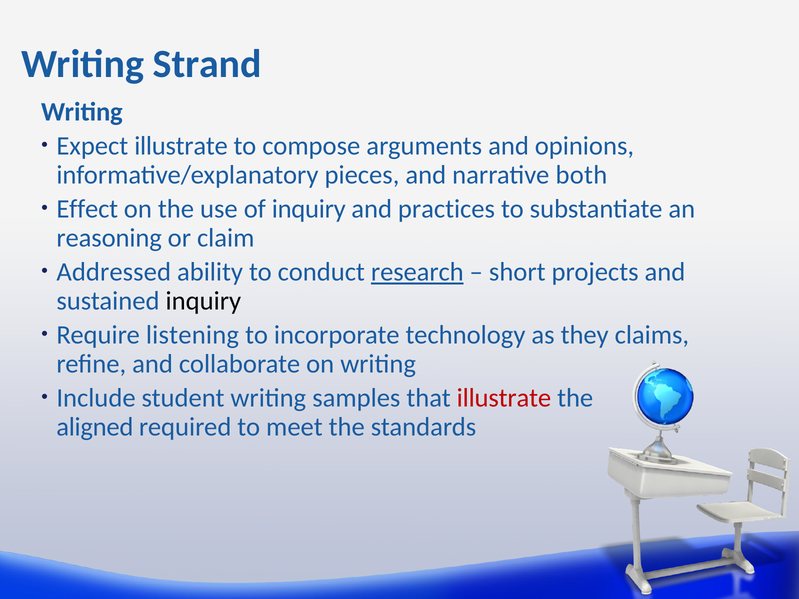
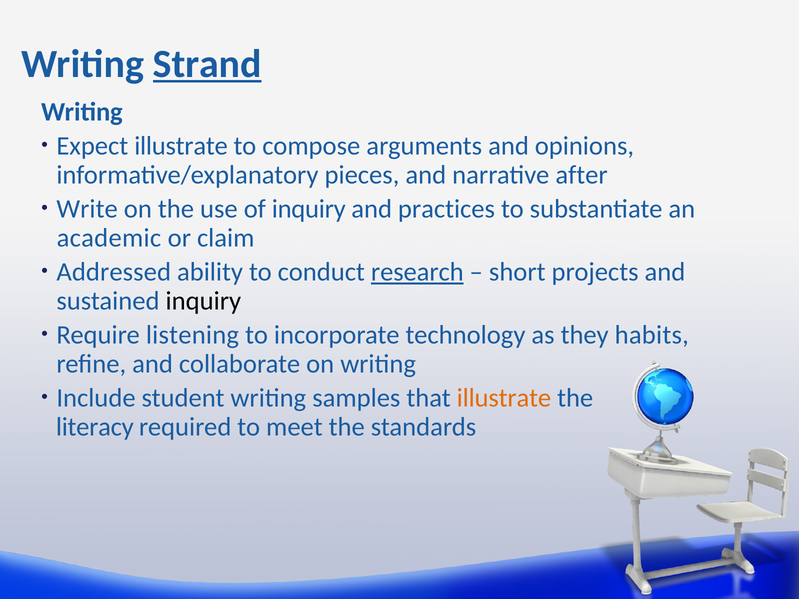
Strand underline: none -> present
both: both -> after
Effect: Effect -> Write
reasoning: reasoning -> academic
claims: claims -> habits
illustrate at (504, 398) colour: red -> orange
aligned: aligned -> literacy
